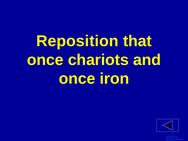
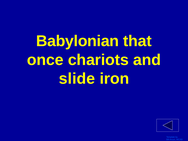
Reposition: Reposition -> Babylonian
once at (77, 79): once -> slide
